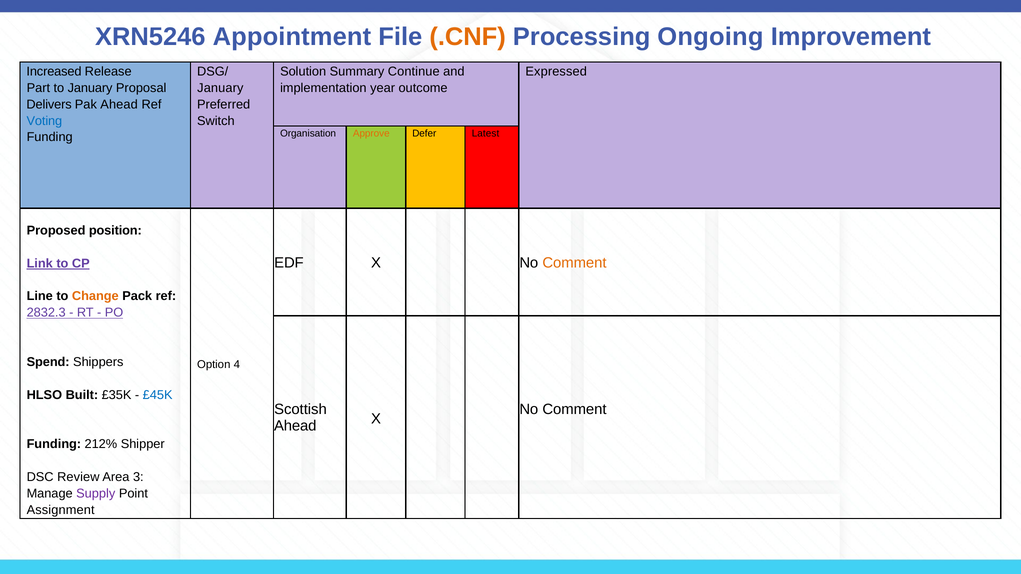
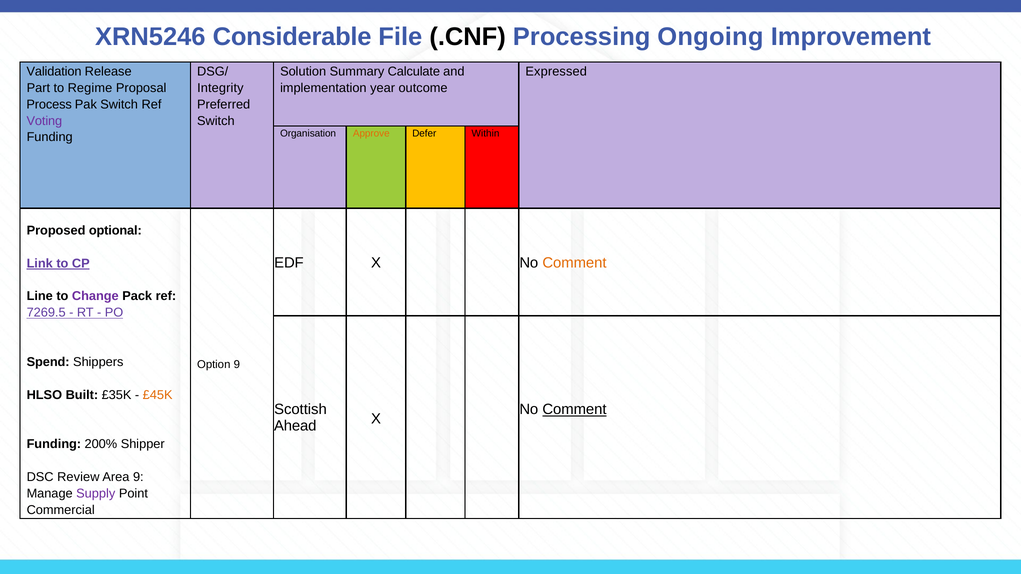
Appointment: Appointment -> Considerable
.CNF colour: orange -> black
Increased: Increased -> Validation
Continue: Continue -> Calculate
to January: January -> Regime
January at (220, 88): January -> Integrity
Delivers: Delivers -> Process
Pak Ahead: Ahead -> Switch
Voting colour: blue -> purple
Latest: Latest -> Within
position: position -> optional
Change colour: orange -> purple
2832.3: 2832.3 -> 7269.5
Option 4: 4 -> 9
£45K colour: blue -> orange
Comment at (574, 410) underline: none -> present
212%: 212% -> 200%
Area 3: 3 -> 9
Assignment: Assignment -> Commercial
